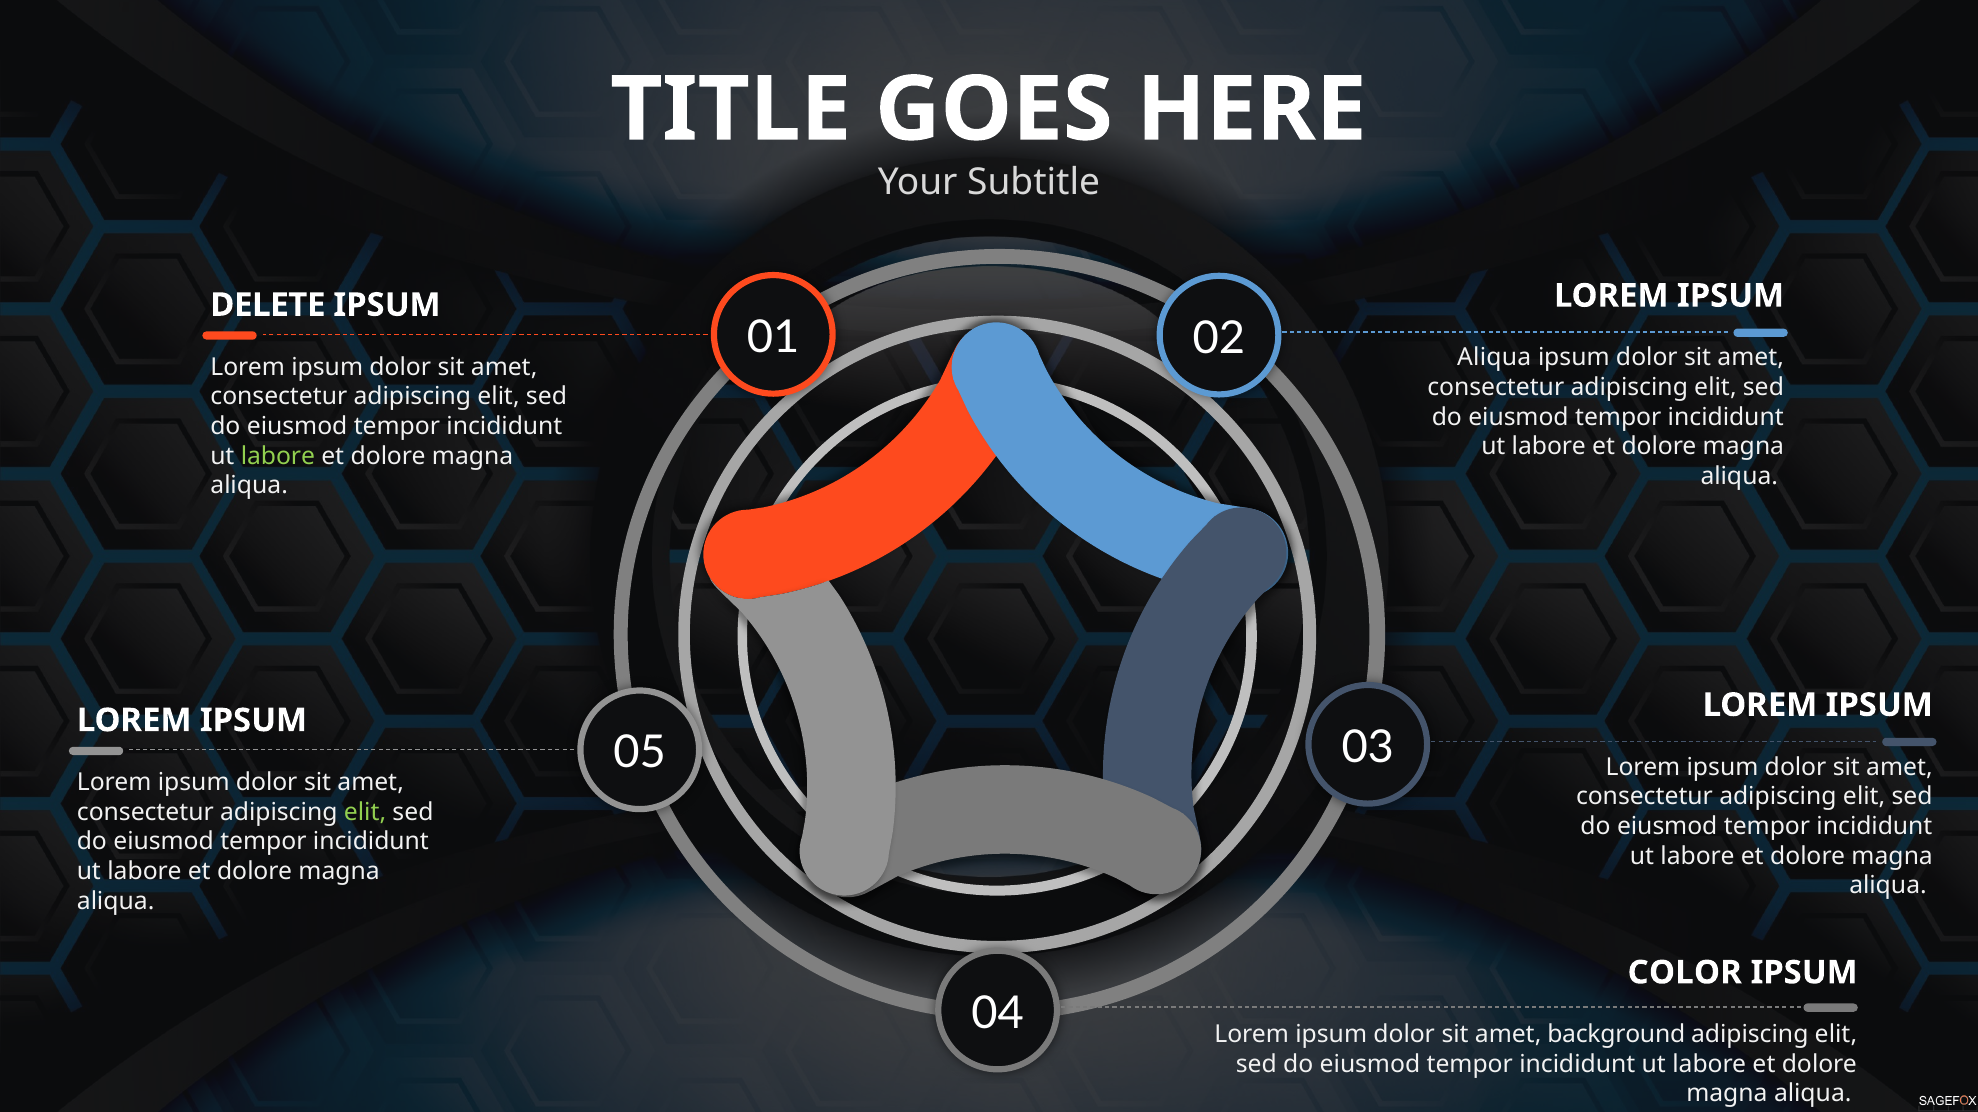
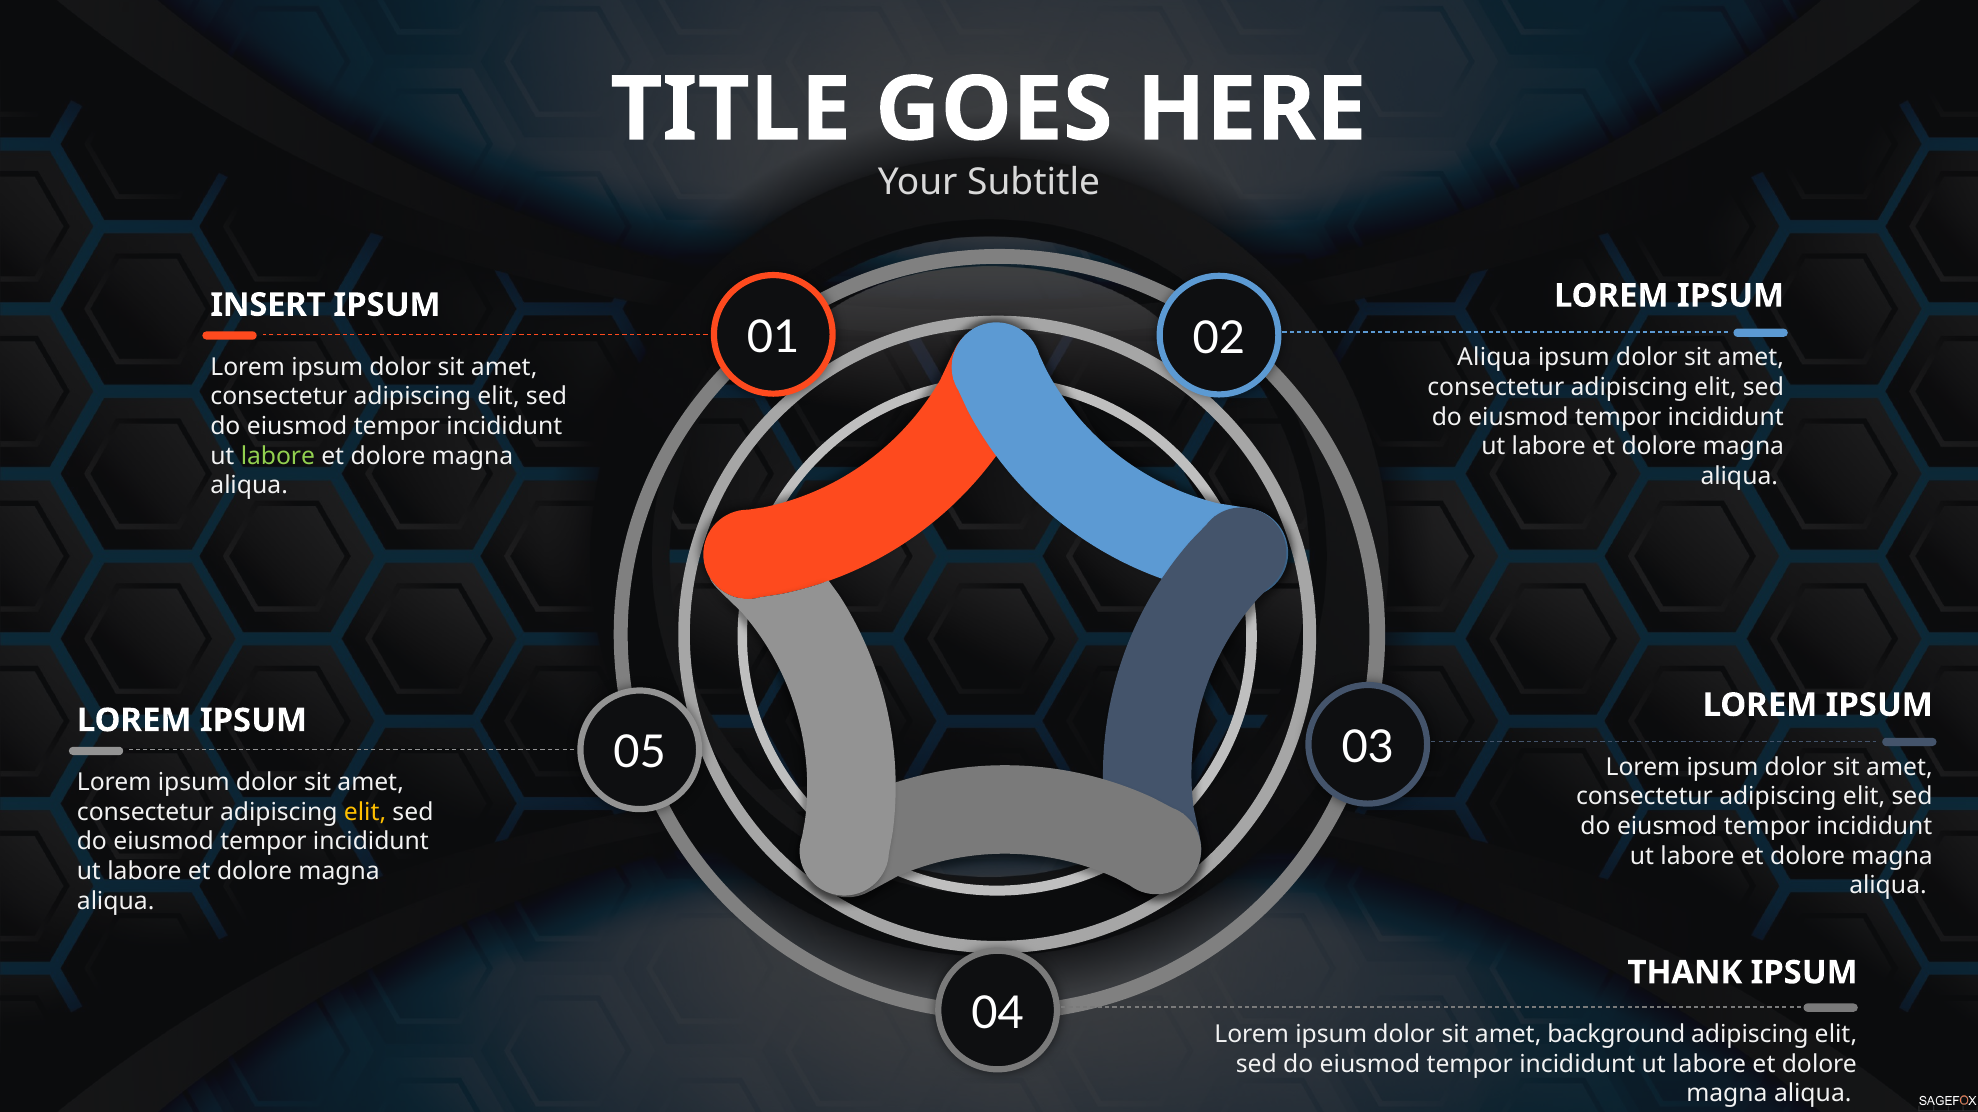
DELETE: DELETE -> INSERT
elit at (365, 812) colour: light green -> yellow
COLOR: COLOR -> THANK
